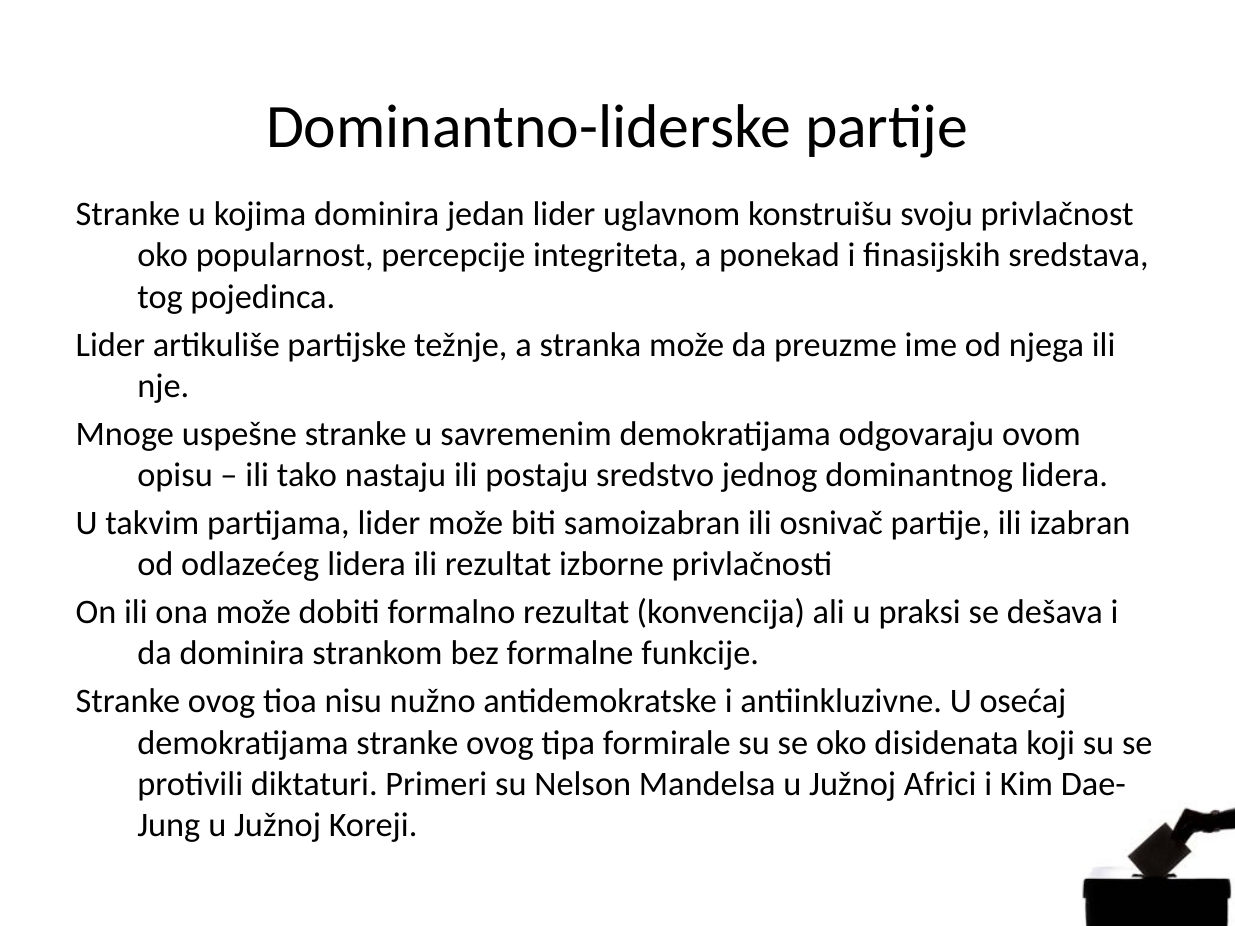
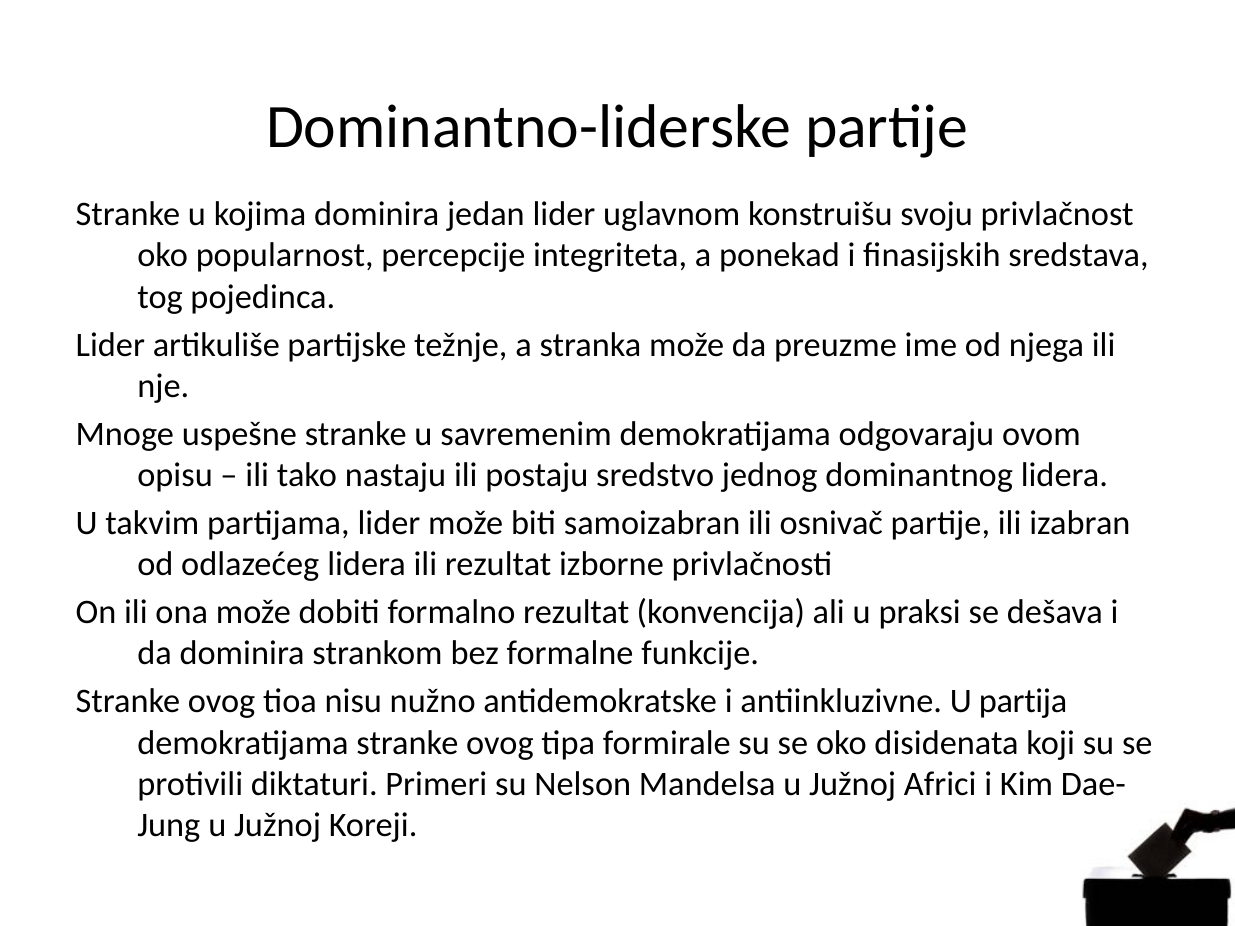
osećaj: osećaj -> partija
